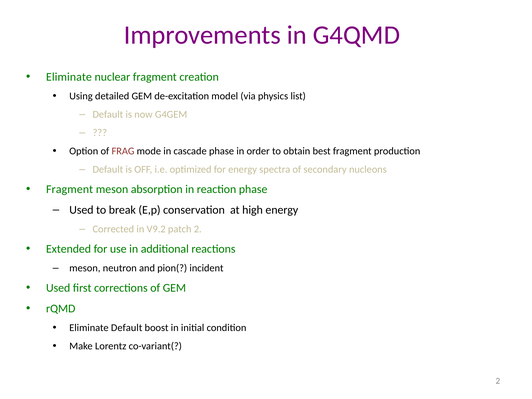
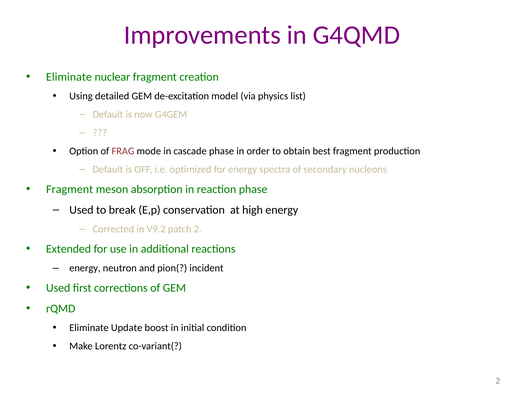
meson at (85, 268): meson -> energy
Eliminate Default: Default -> Update
